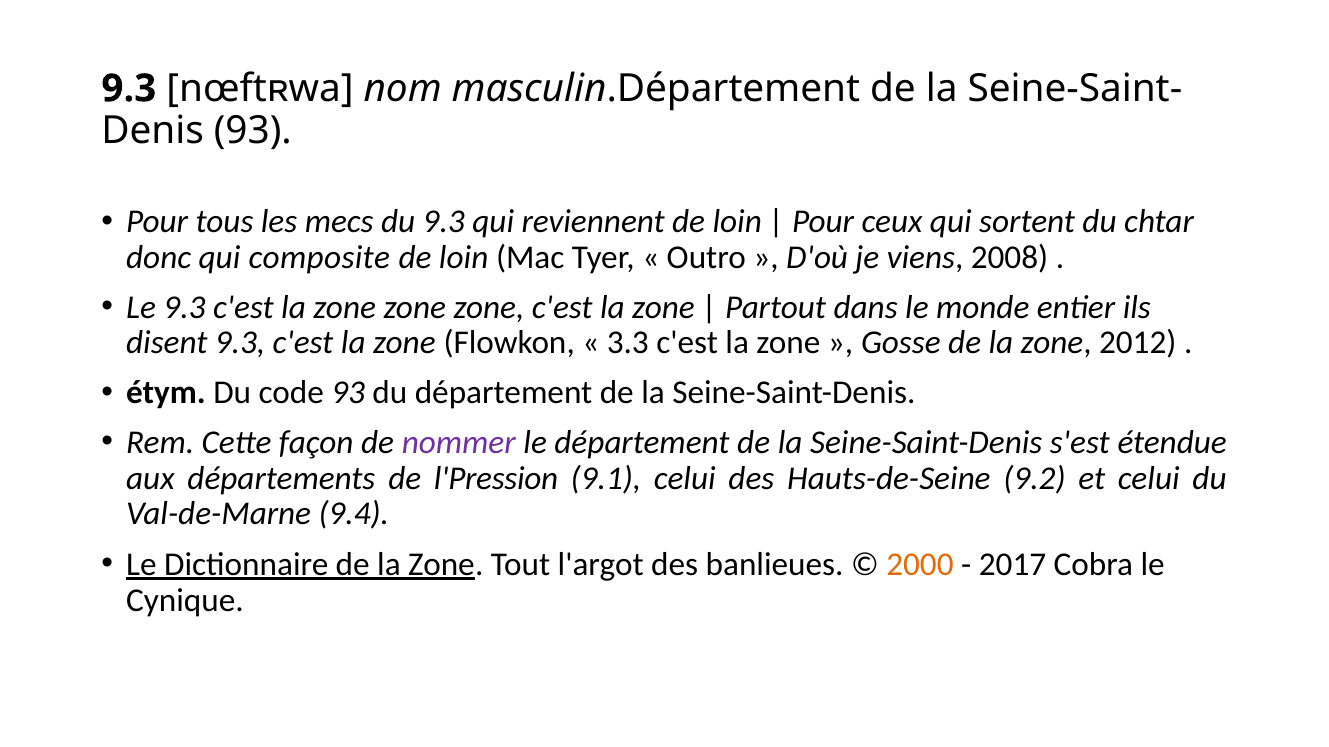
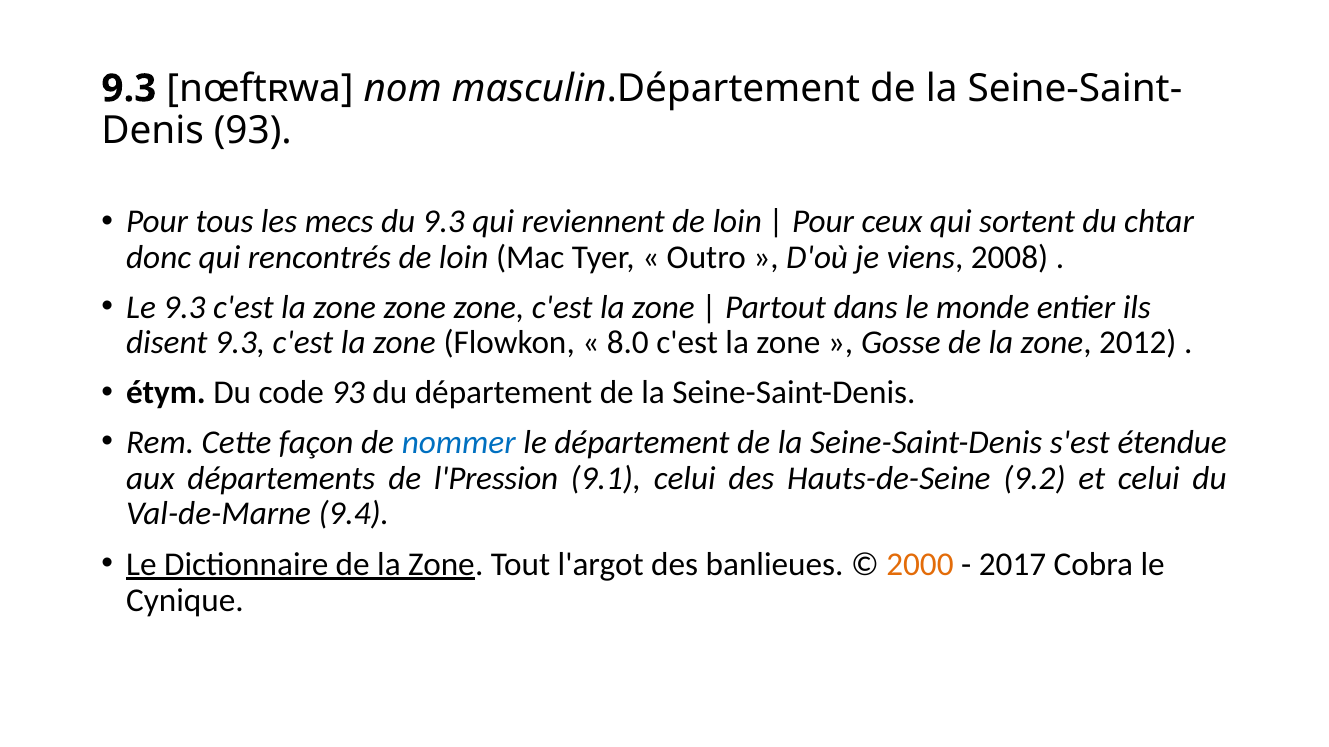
composite: composite -> rencontrés
3.3: 3.3 -> 8.0
nommer colour: purple -> blue
